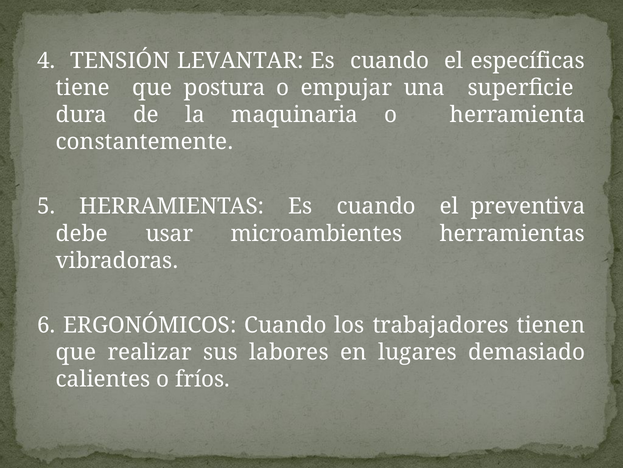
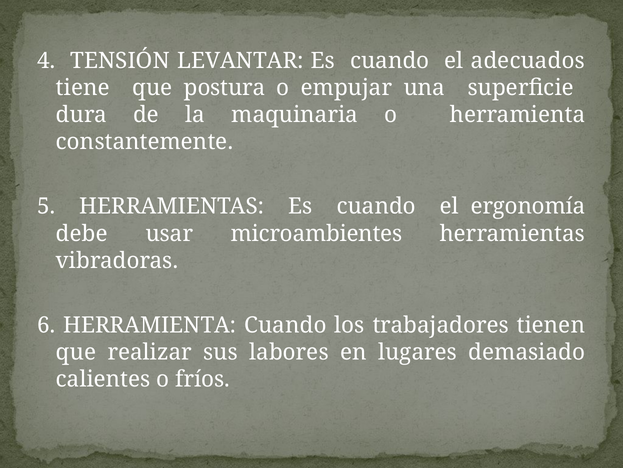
específicas: específicas -> adecuados
preventiva: preventiva -> ergonomía
6 ERGONÓMICOS: ERGONÓMICOS -> HERRAMIENTA
